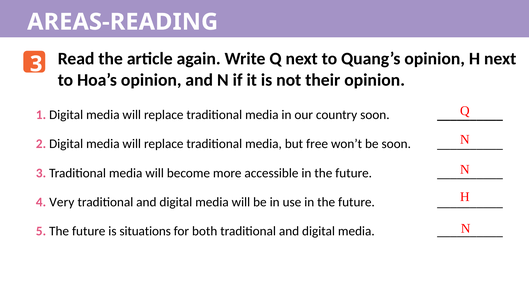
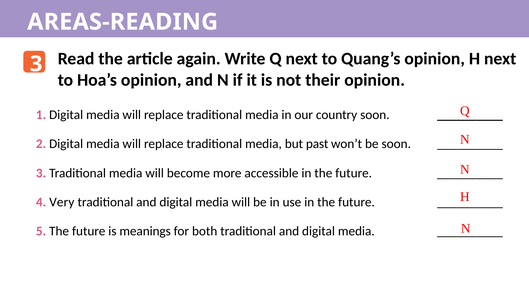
free: free -> past
situations: situations -> meanings
